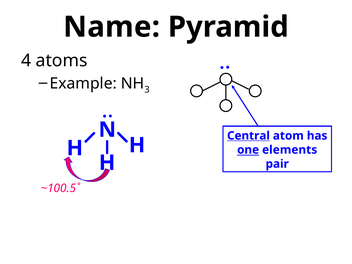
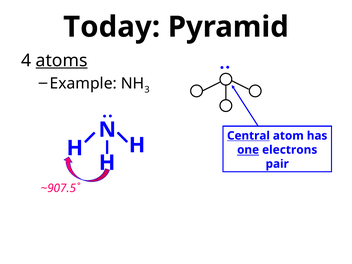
Name: Name -> Today
atoms underline: none -> present
elements: elements -> electrons
~100.5˚: ~100.5˚ -> ~907.5˚
